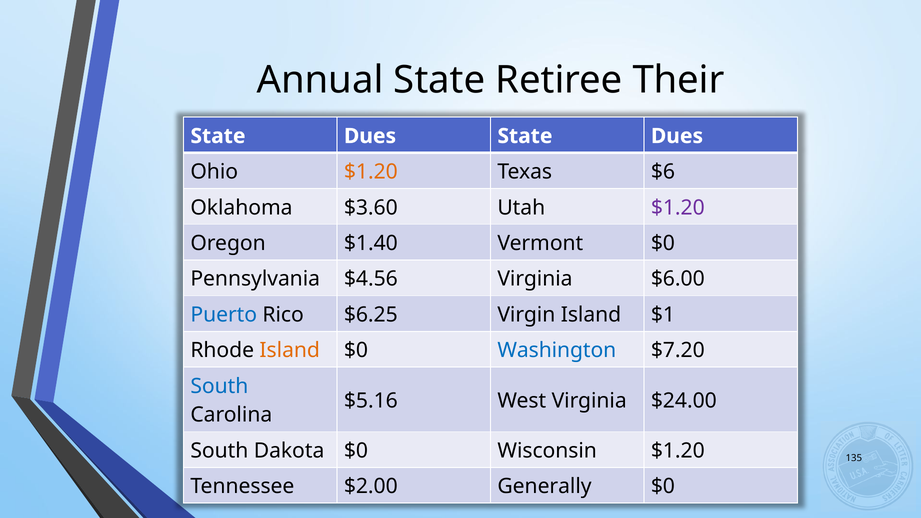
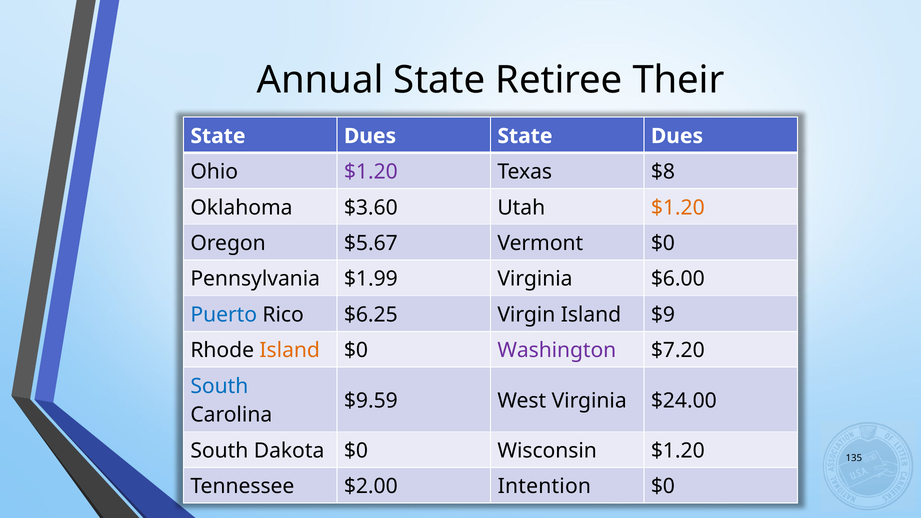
$1.20 at (371, 172) colour: orange -> purple
$6: $6 -> $8
$1.20 at (678, 208) colour: purple -> orange
$1.40: $1.40 -> $5.67
$4.56: $4.56 -> $1.99
$1: $1 -> $9
Washington colour: blue -> purple
$5.16: $5.16 -> $9.59
Generally: Generally -> Intention
